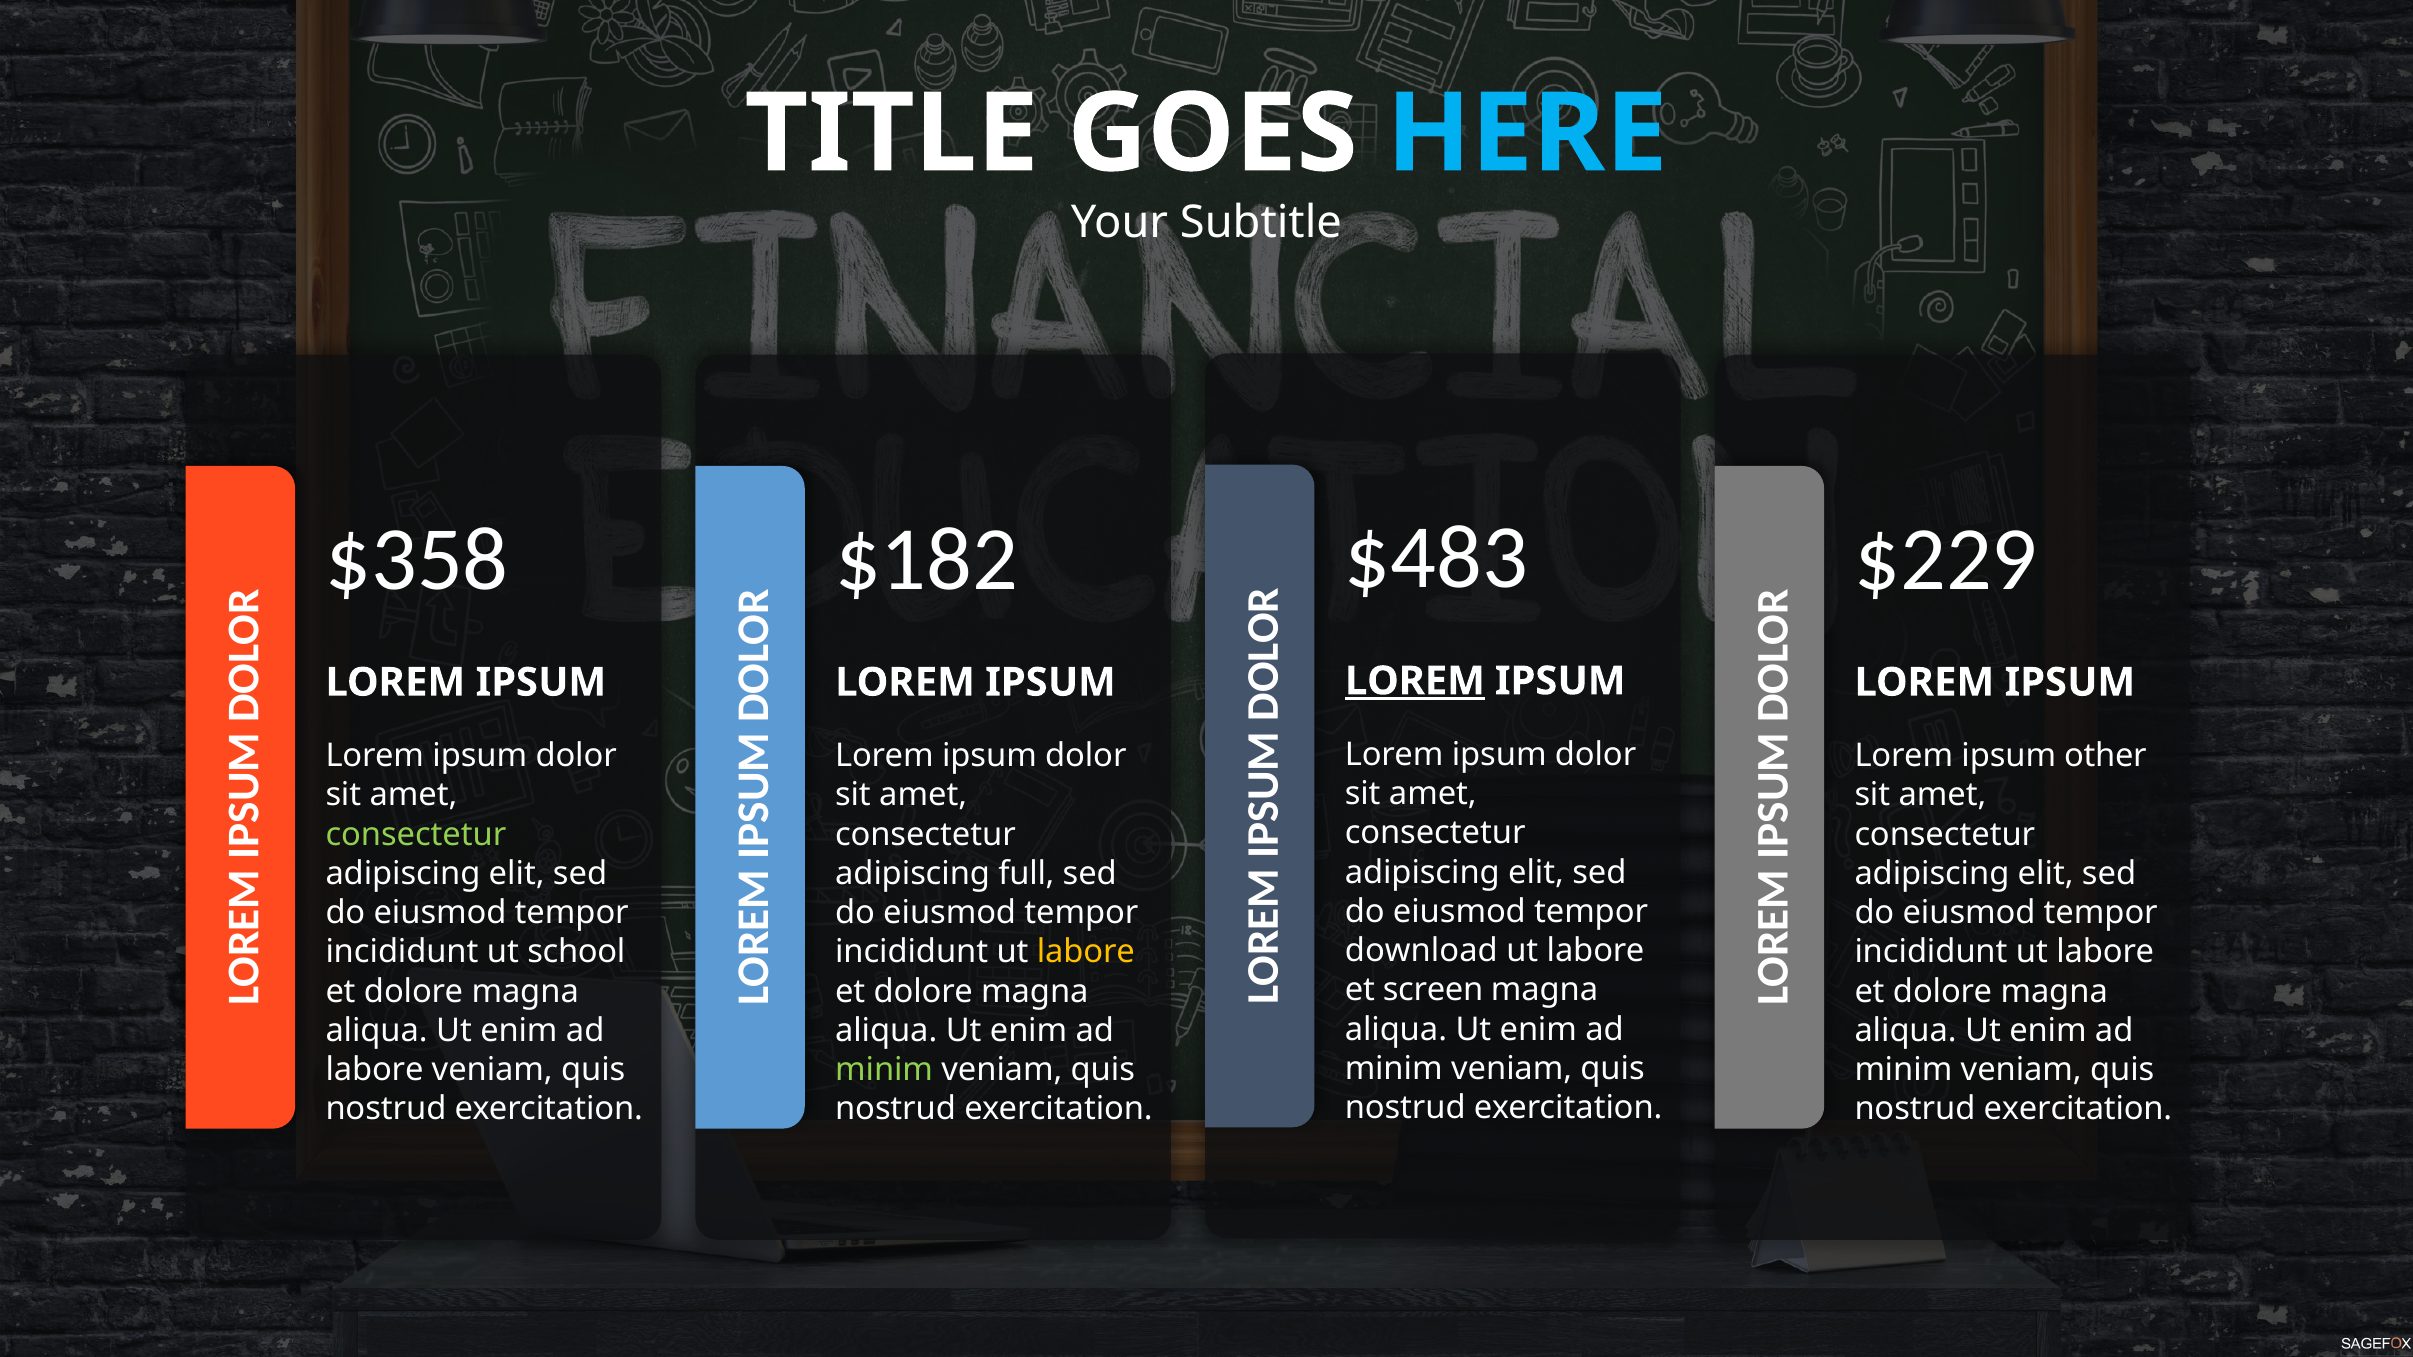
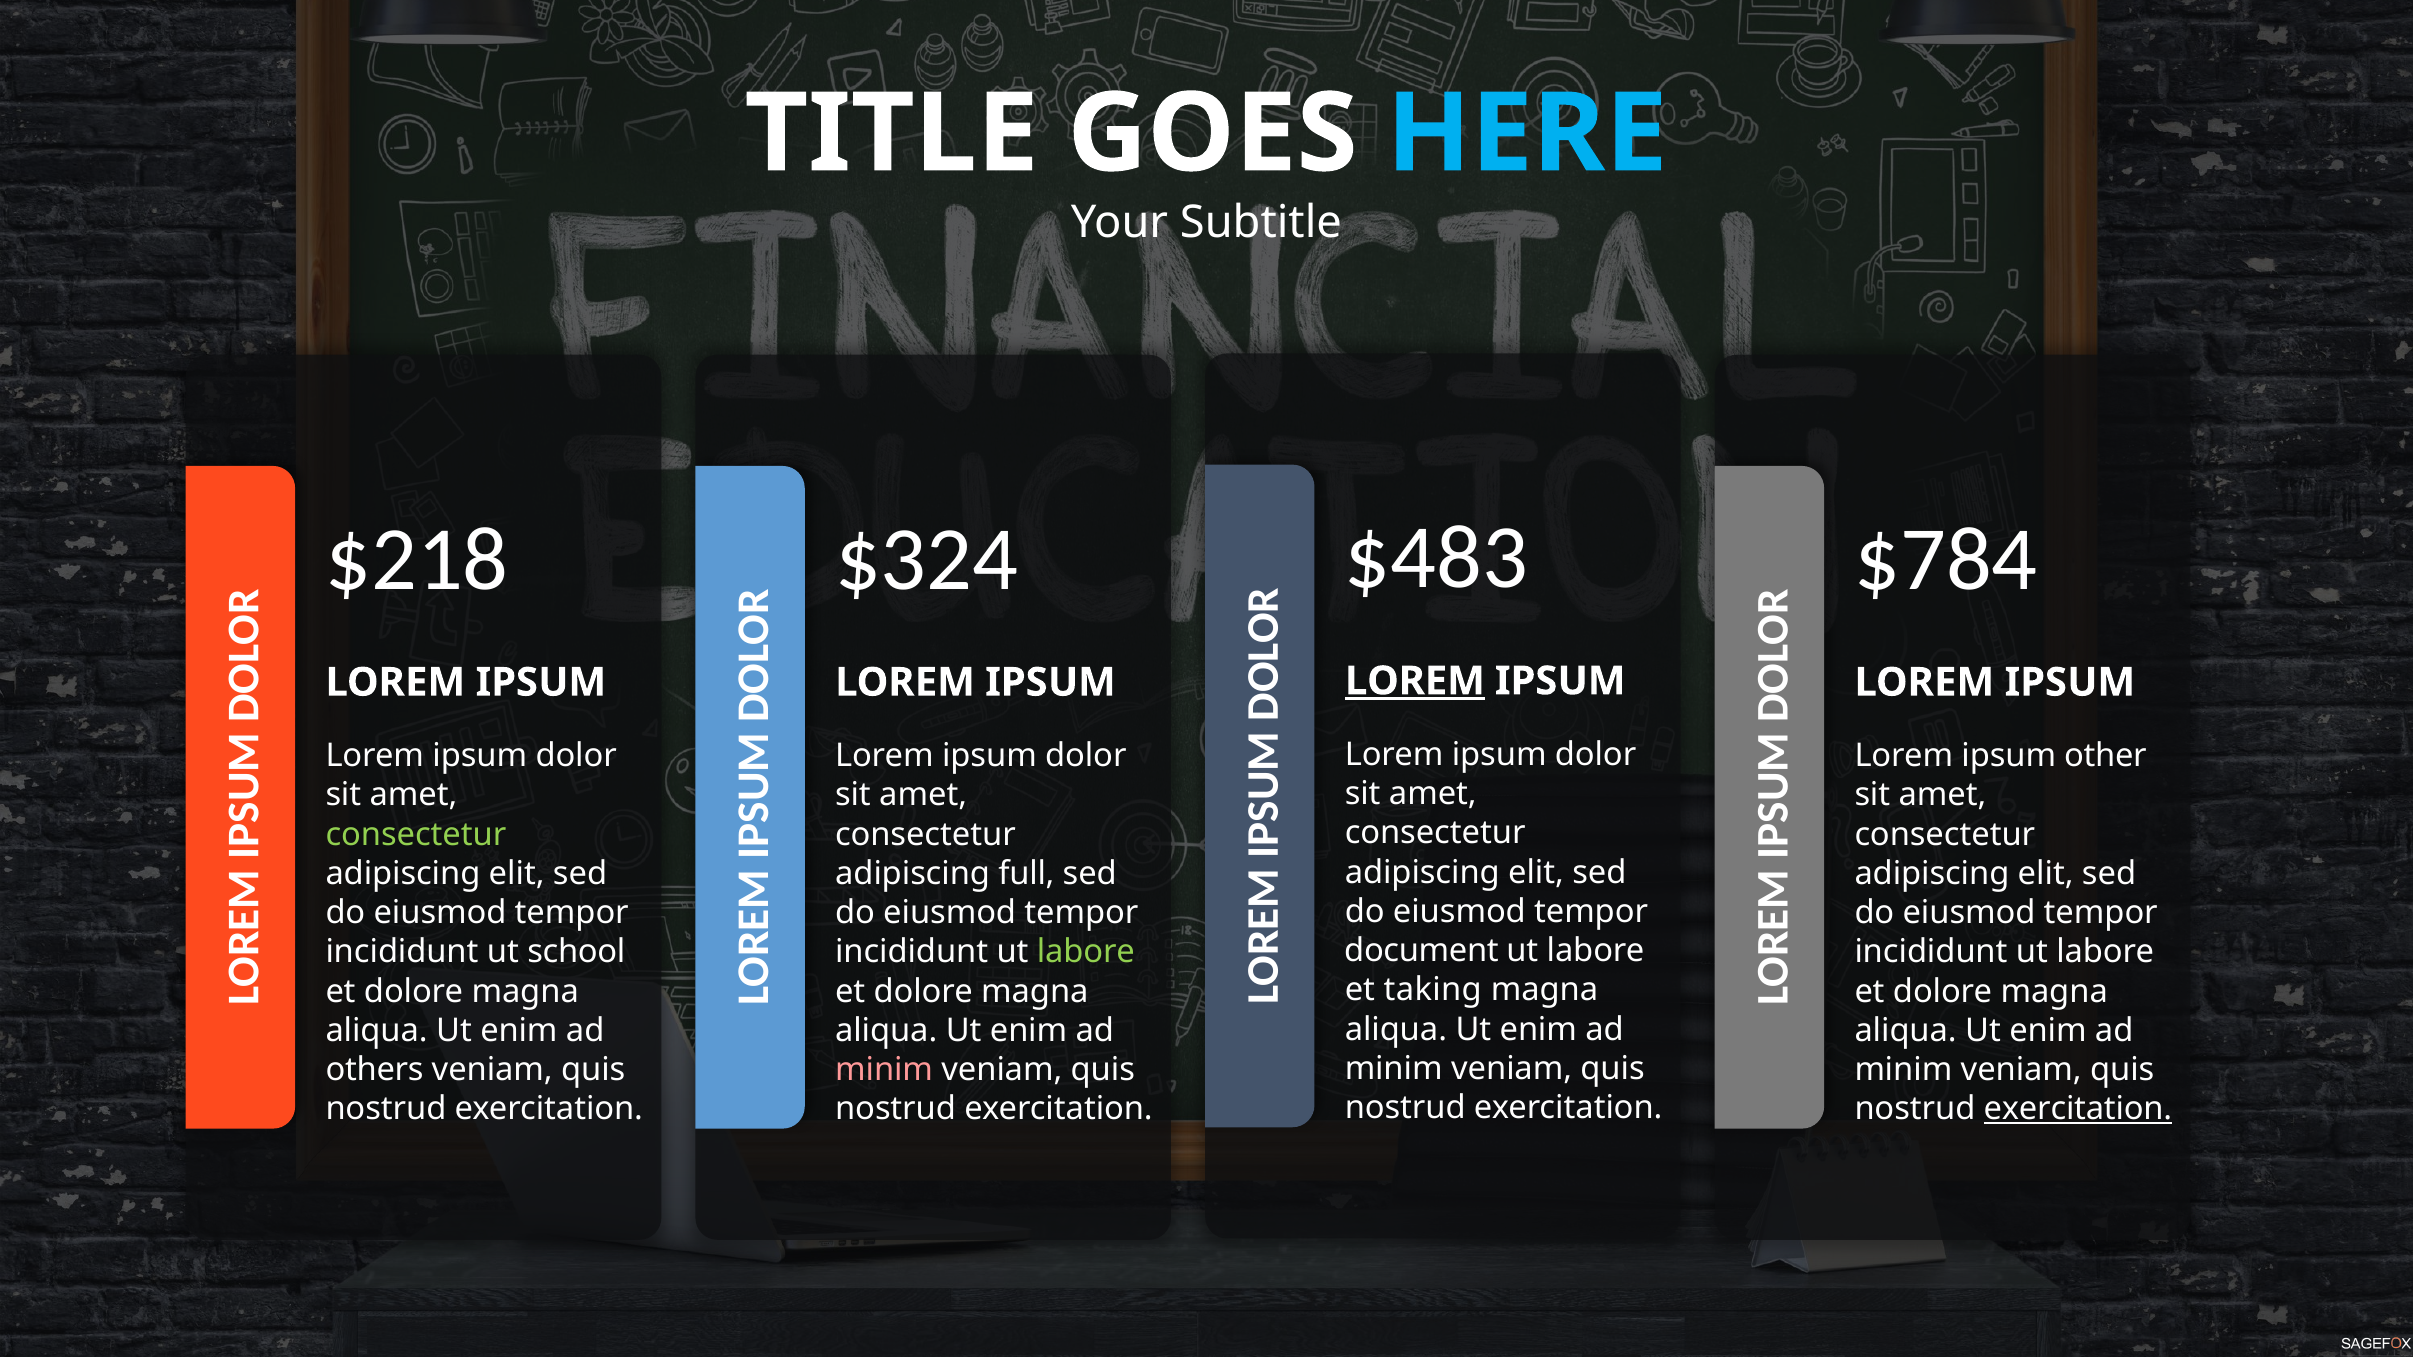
$358: $358 -> $218
$182: $182 -> $324
$229: $229 -> $784
download: download -> document
labore at (1086, 952) colour: yellow -> light green
screen: screen -> taking
labore at (375, 1070): labore -> others
minim at (884, 1070) colour: light green -> pink
exercitation at (2078, 1109) underline: none -> present
